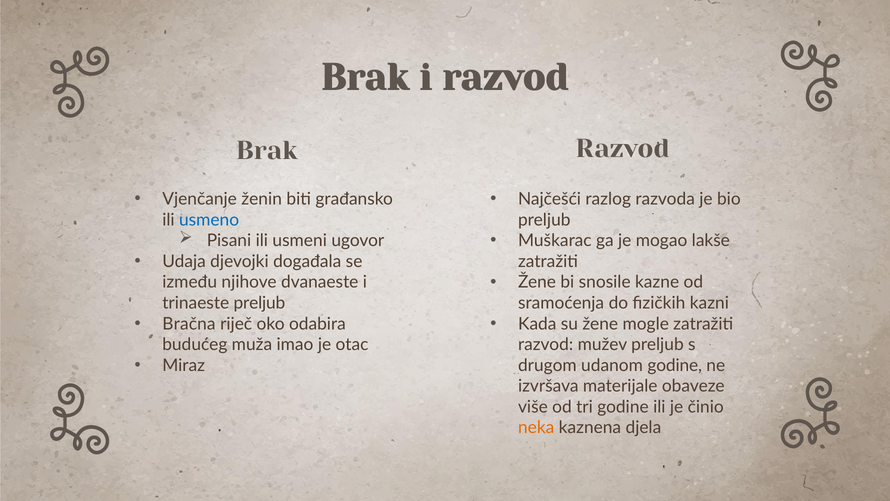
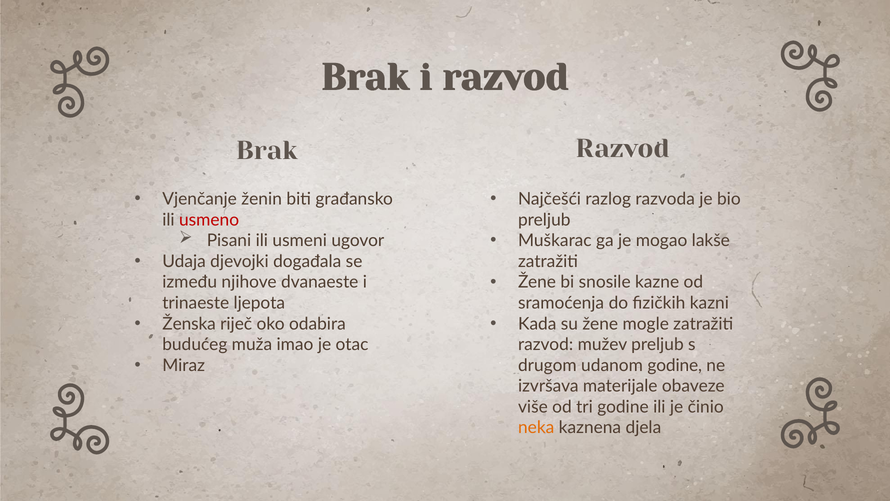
usmeno colour: blue -> red
trinaeste preljub: preljub -> ljepota
Bračna: Bračna -> Ženska
